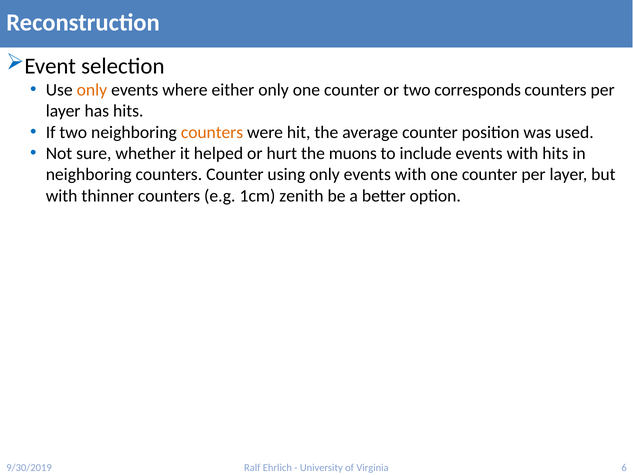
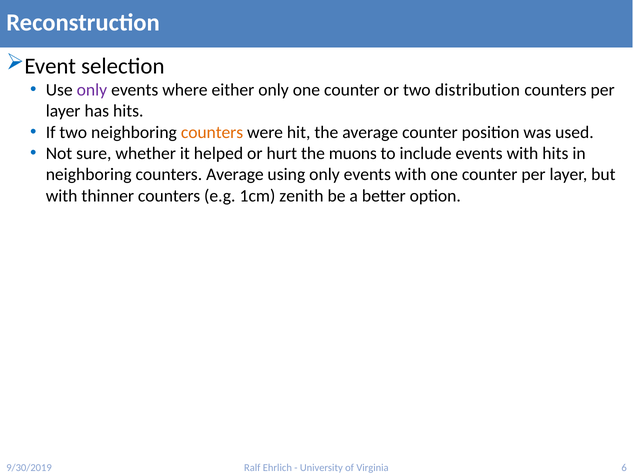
only at (92, 90) colour: orange -> purple
corresponds: corresponds -> distribution
counters Counter: Counter -> Average
